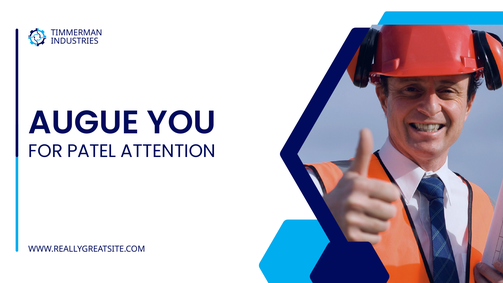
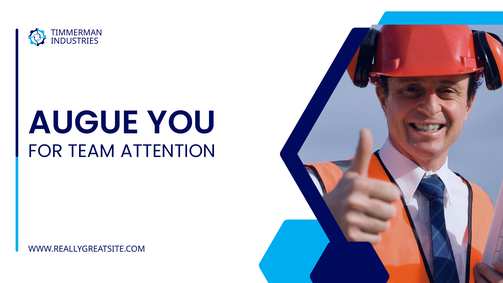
PATEL: PATEL -> TEAM
